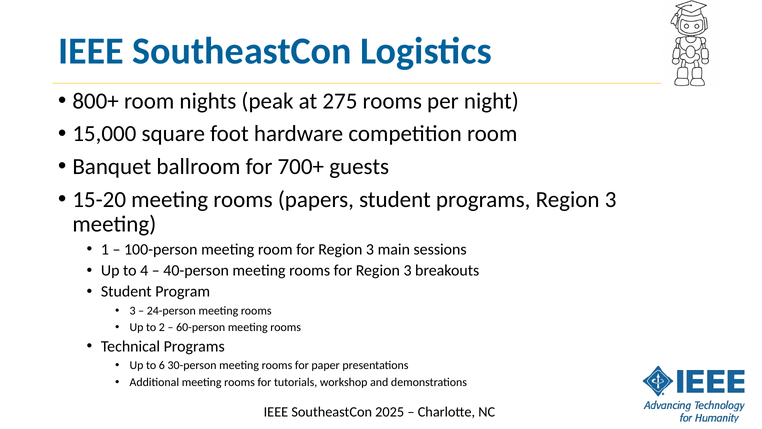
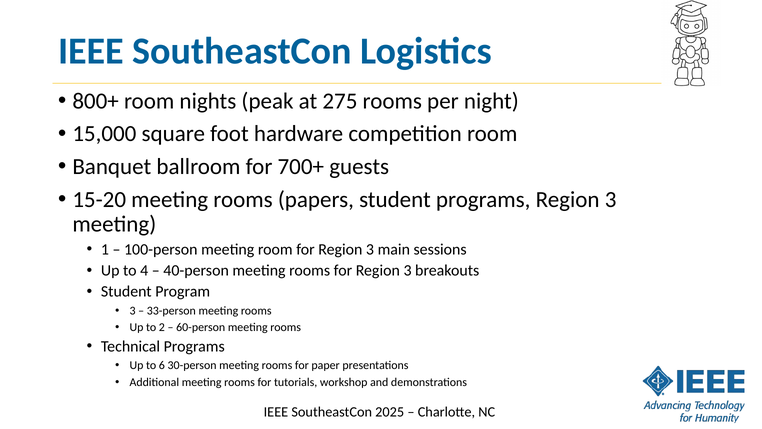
24-person: 24-person -> 33-person
